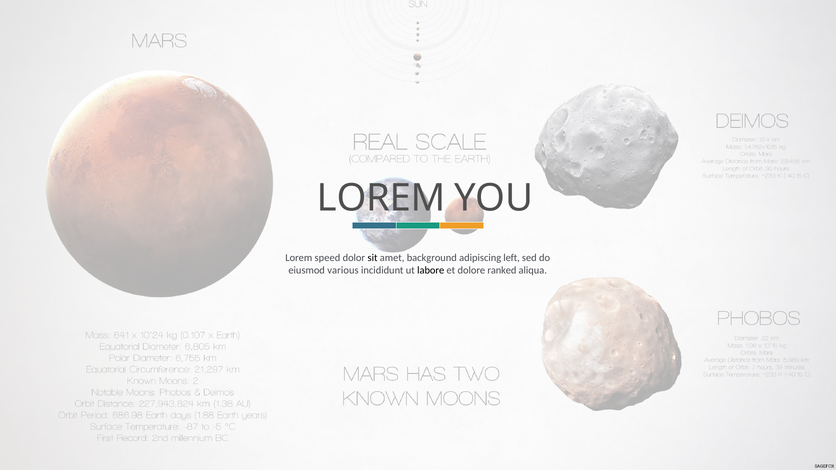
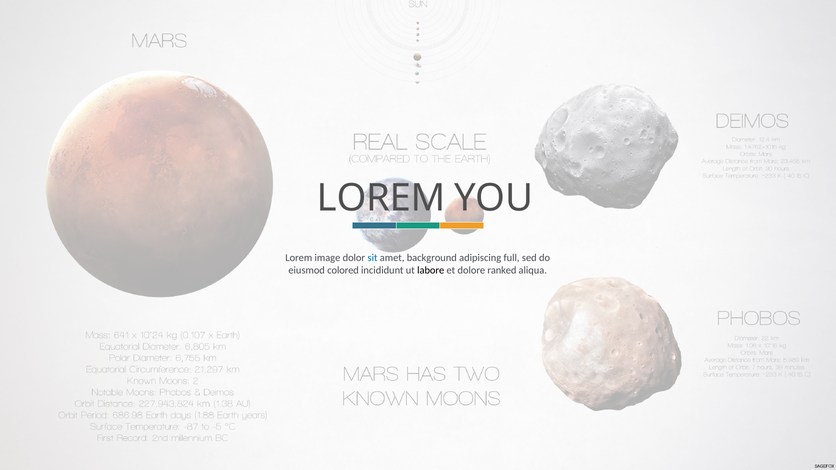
speed: speed -> image
sit colour: black -> blue
left: left -> full
various: various -> colored
